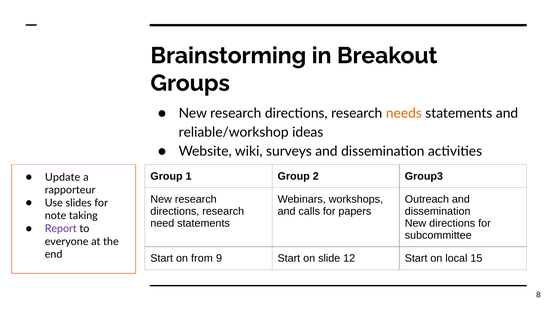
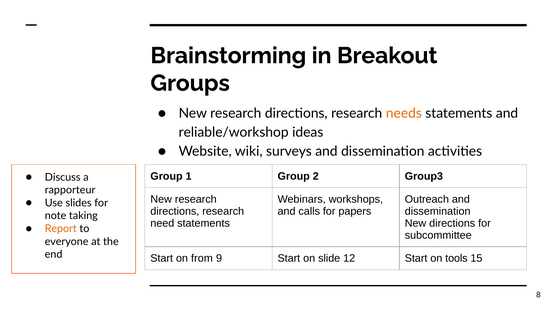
Update: Update -> Discuss
Report colour: purple -> orange
local: local -> tools
